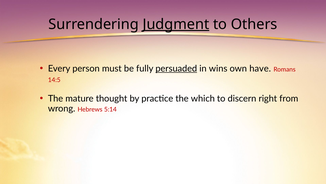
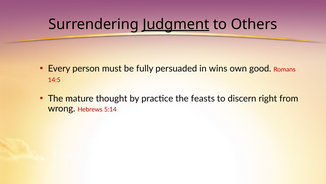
persuaded underline: present -> none
have: have -> good
which: which -> feasts
